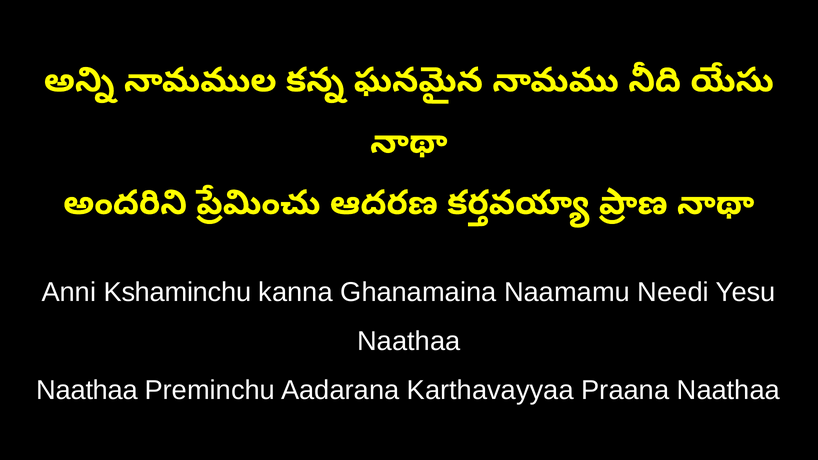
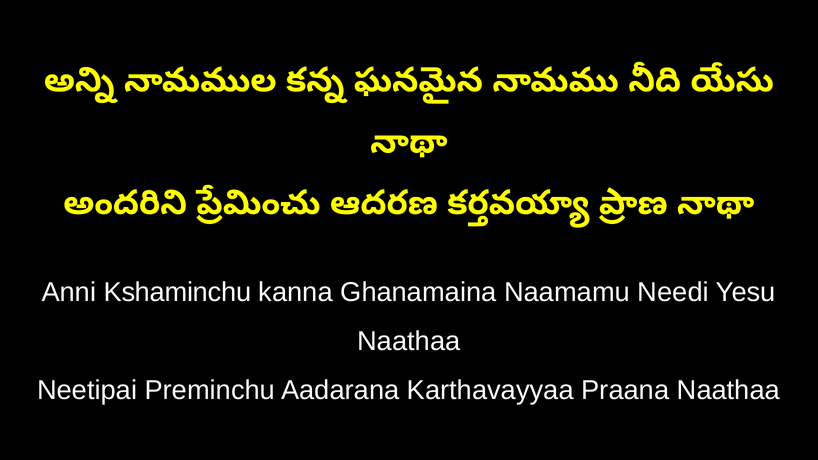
Naathaa at (87, 390): Naathaa -> Neetipai
